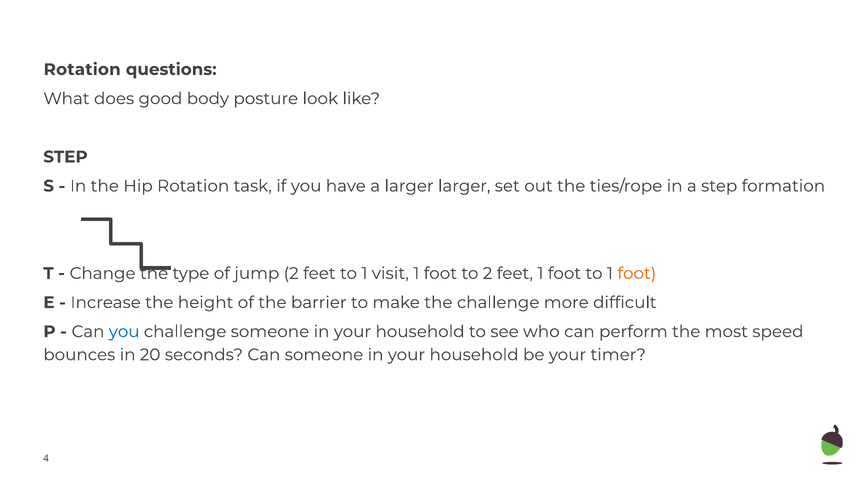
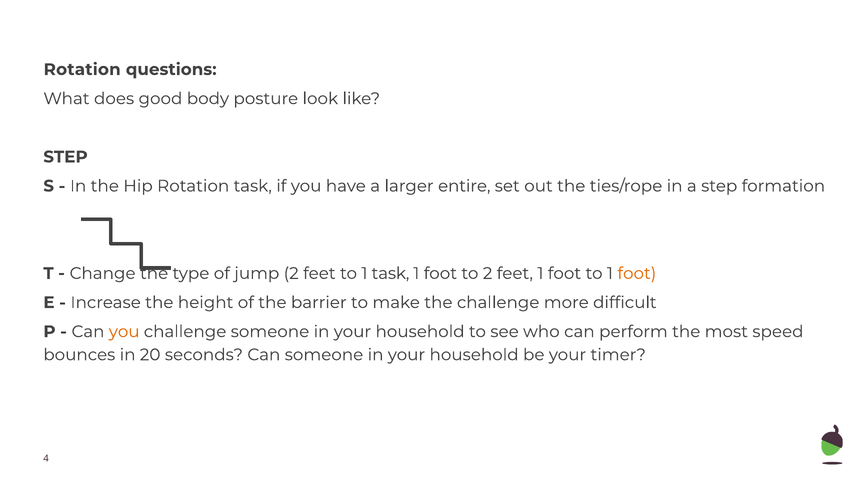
larger larger: larger -> entire
1 visit: visit -> task
you at (124, 332) colour: blue -> orange
